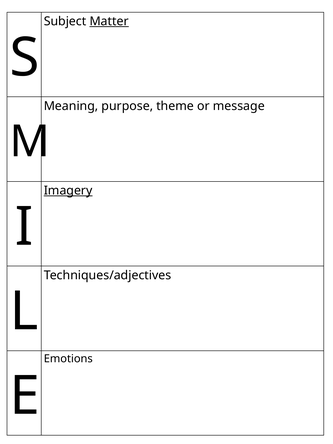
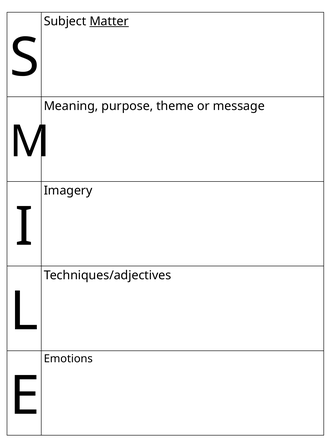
Imagery underline: present -> none
